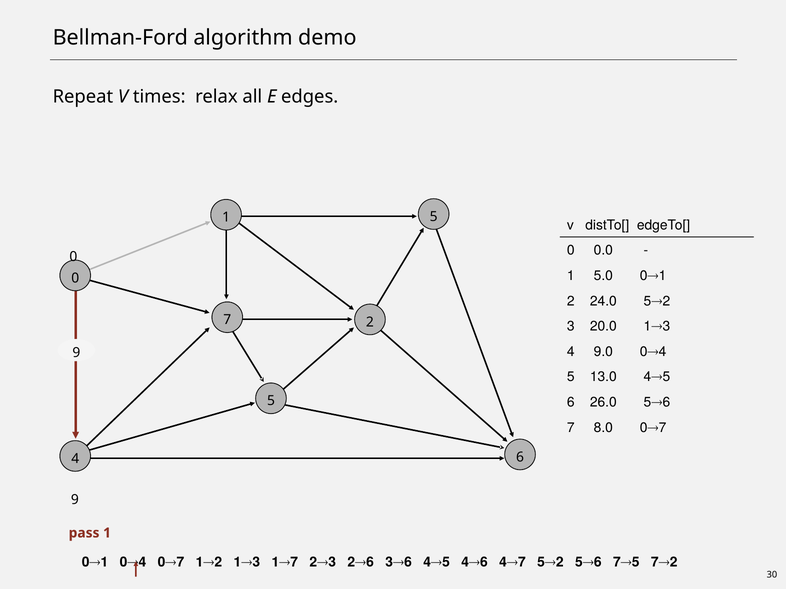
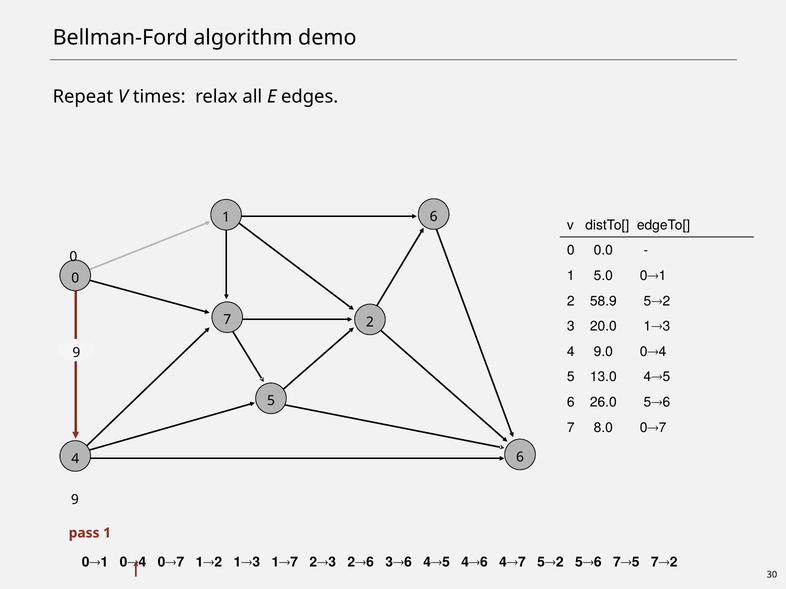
1 5: 5 -> 6
24.0: 24.0 -> 58.9
